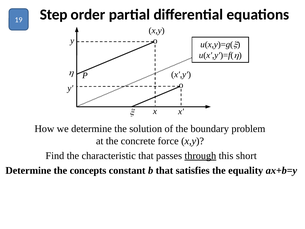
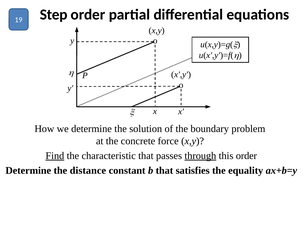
Find underline: none -> present
this short: short -> order
concepts: concepts -> distance
